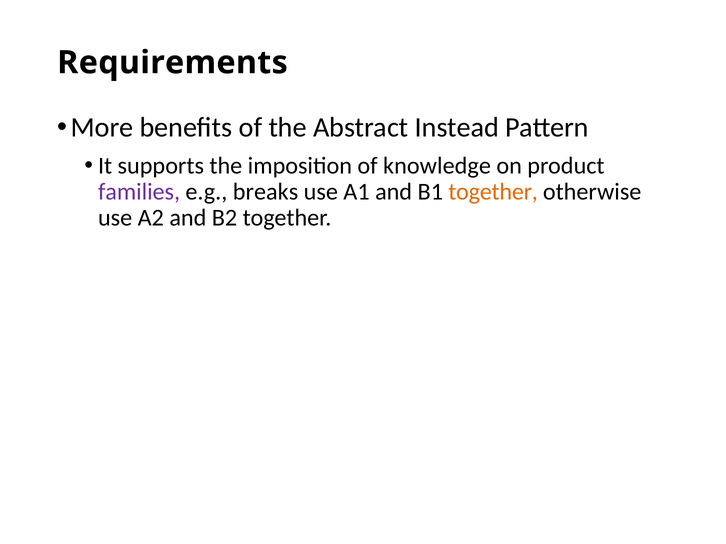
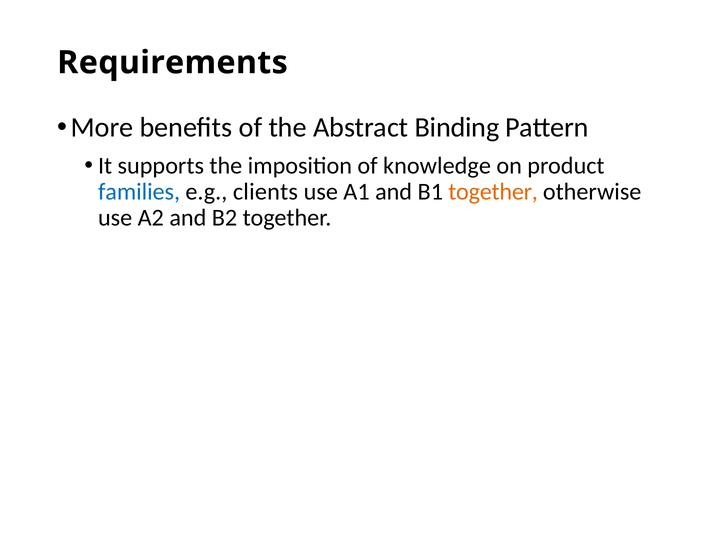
Instead: Instead -> Binding
families colour: purple -> blue
breaks: breaks -> clients
